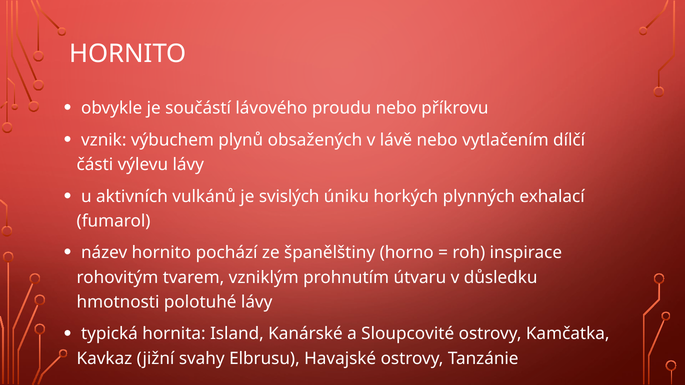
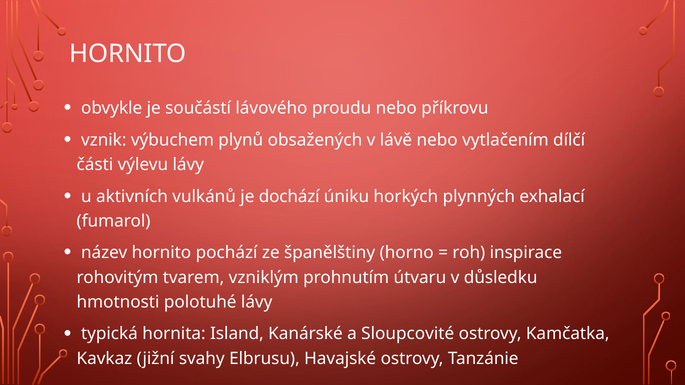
svislých: svislých -> dochází
